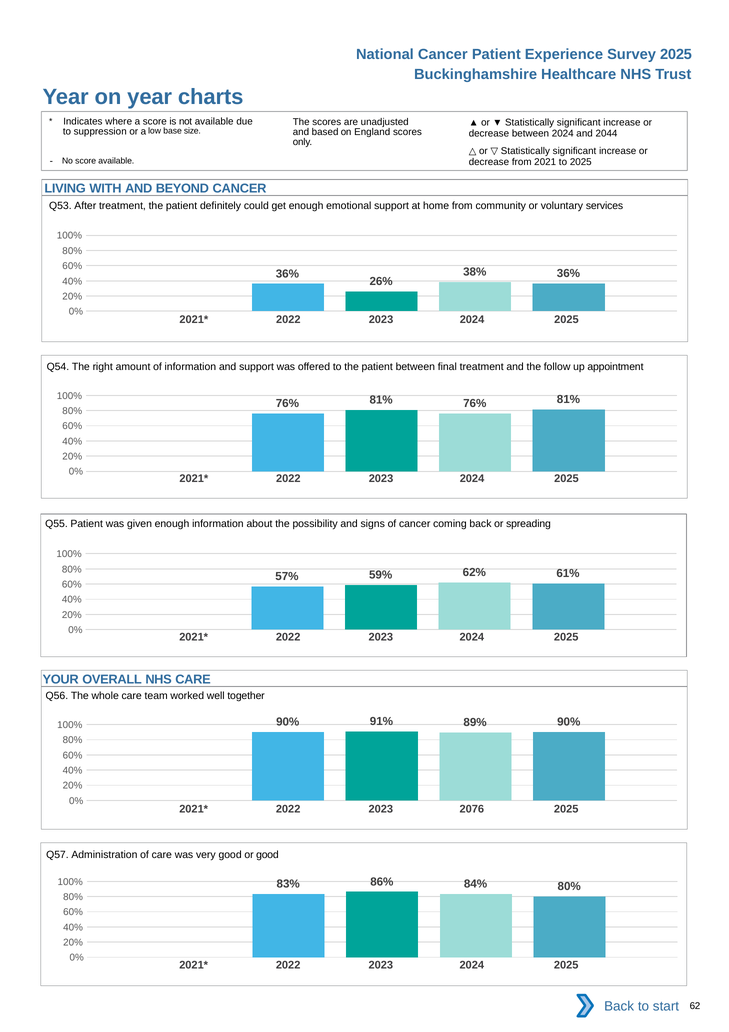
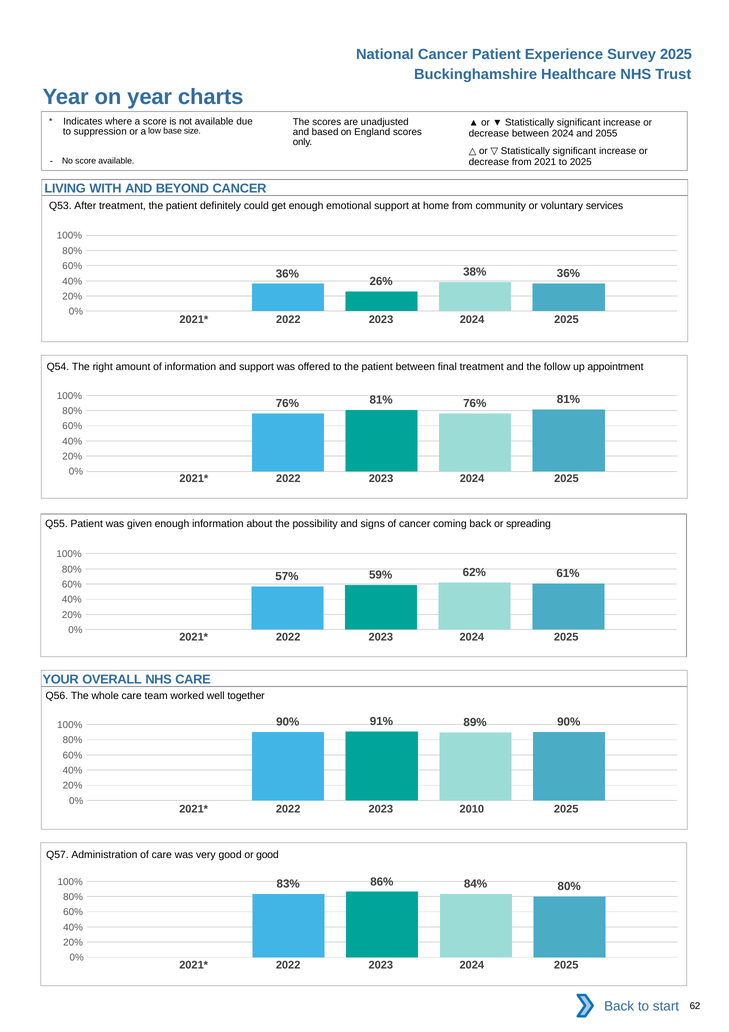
2044: 2044 -> 2055
2076: 2076 -> 2010
